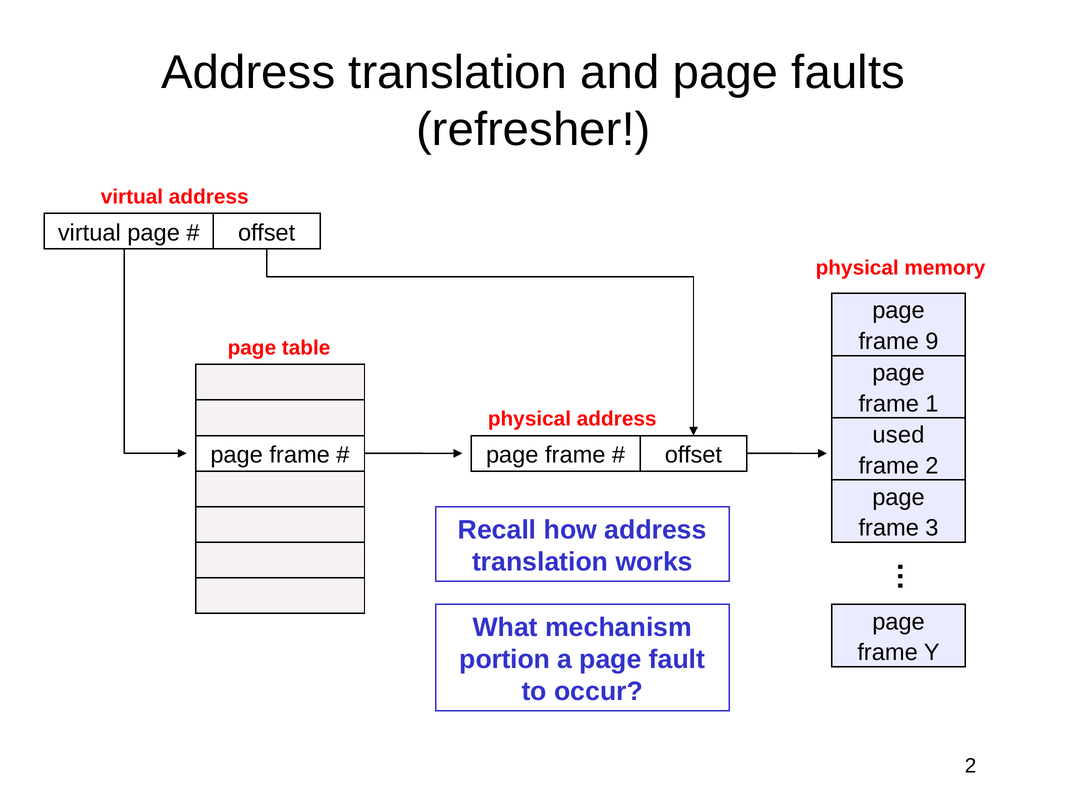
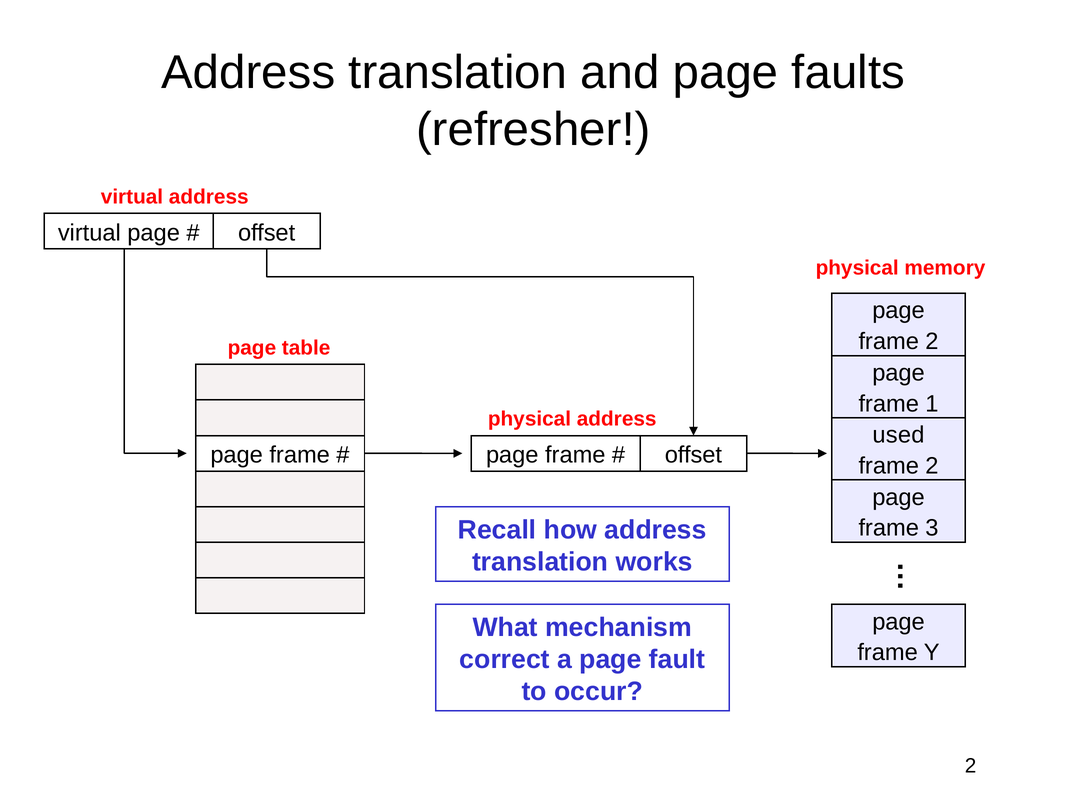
9 at (932, 342): 9 -> 2
portion: portion -> correct
